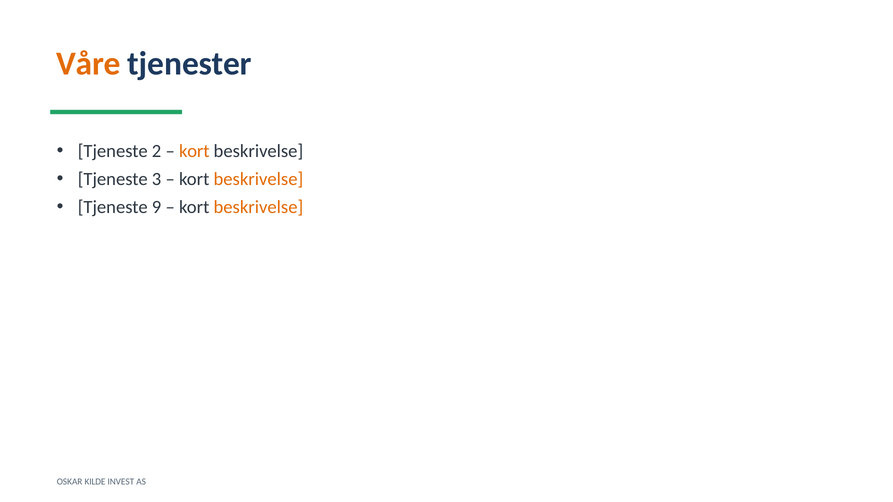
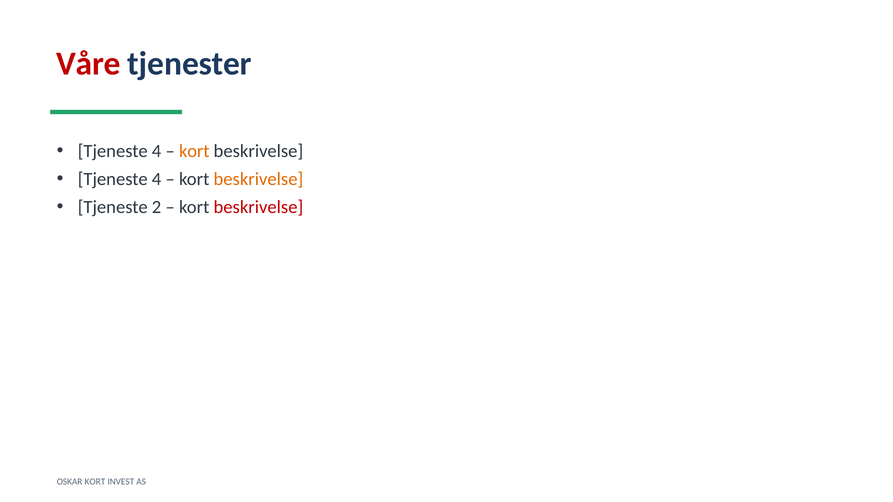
Våre colour: orange -> red
2 at (157, 151): 2 -> 4
3 at (157, 179): 3 -> 4
9: 9 -> 2
beskrivelse at (258, 207) colour: orange -> red
OSKAR KILDE: KILDE -> KORT
